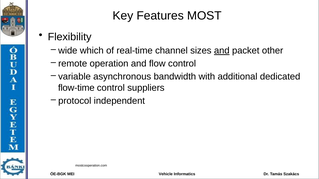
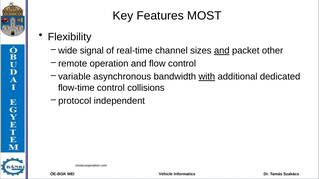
which: which -> signal
with underline: none -> present
suppliers: suppliers -> collisions
